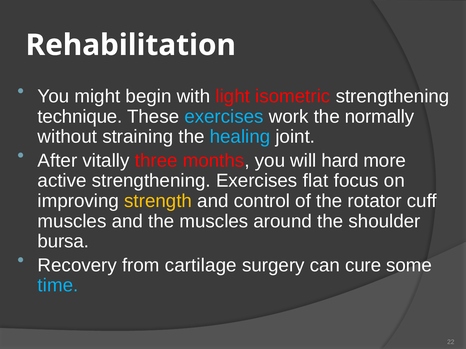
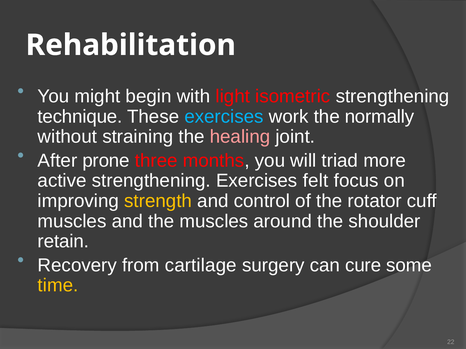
healing colour: light blue -> pink
vitally: vitally -> prone
hard: hard -> triad
flat: flat -> felt
bursa: bursa -> retain
time colour: light blue -> yellow
